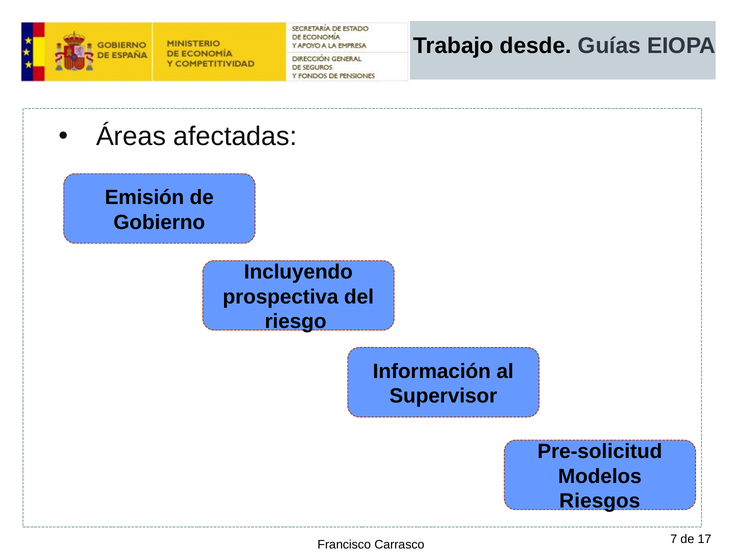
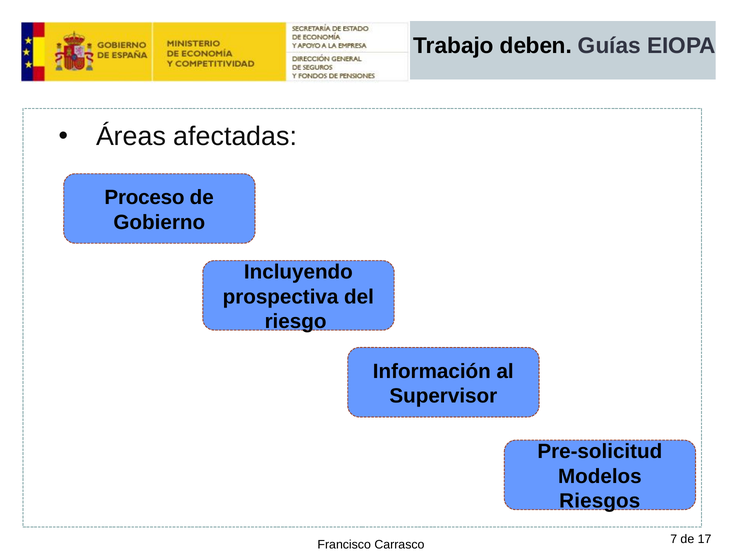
desde: desde -> deben
Emisión: Emisión -> Proceso
